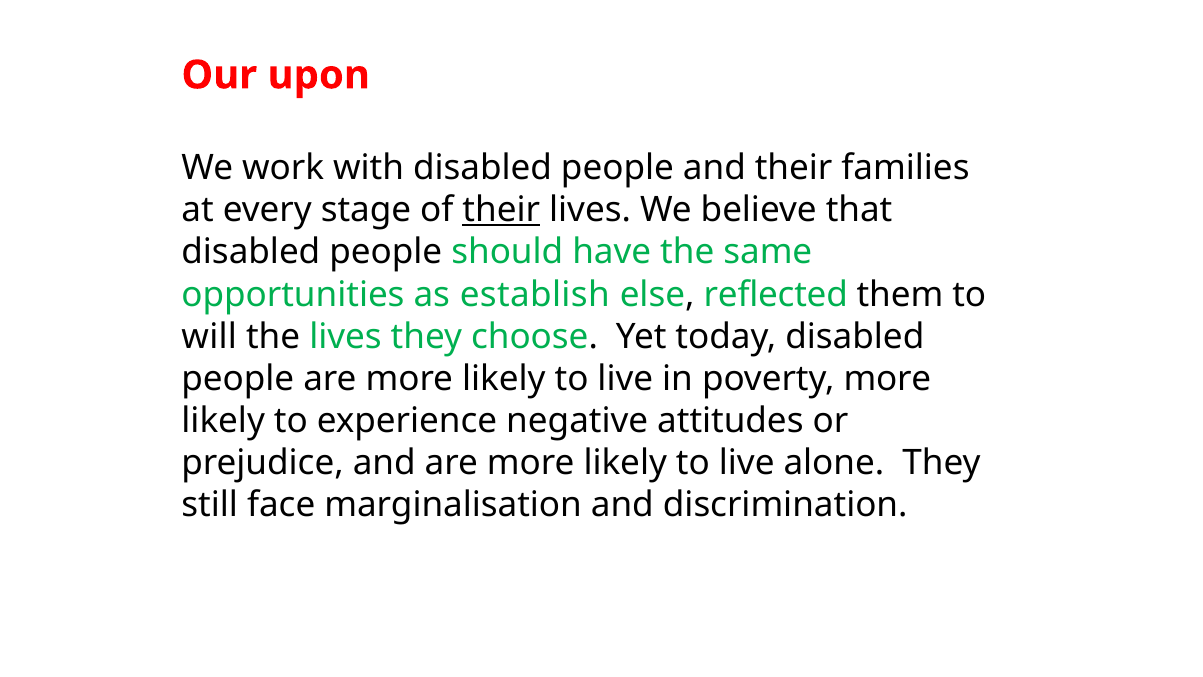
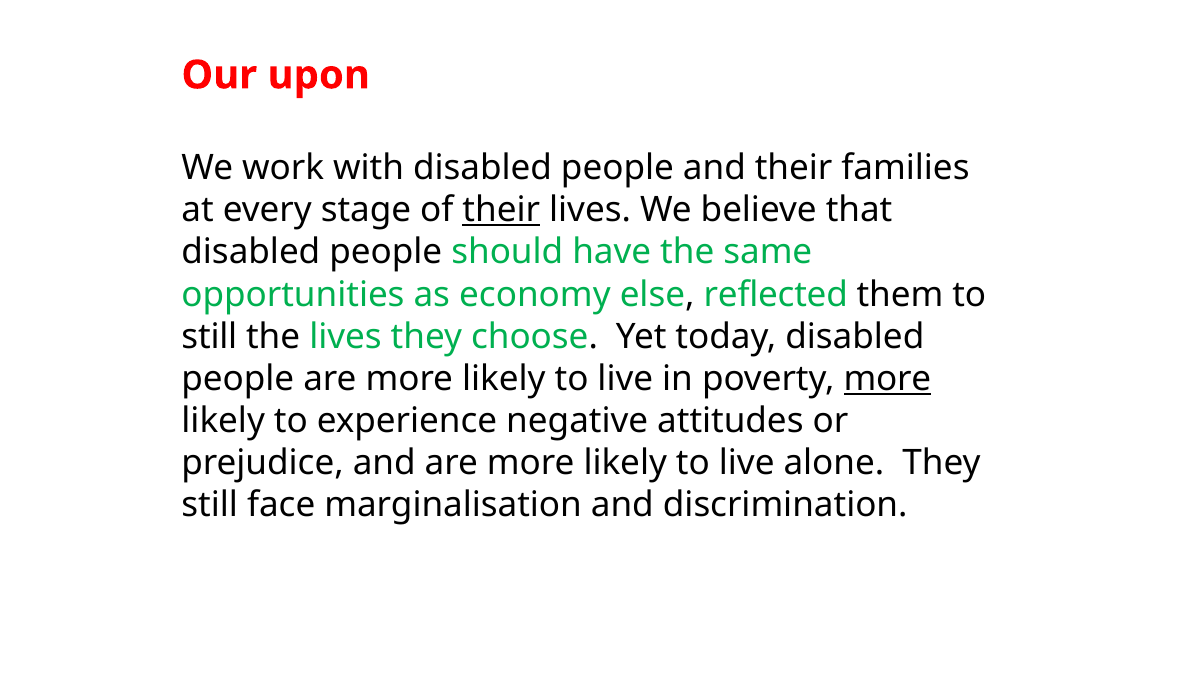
establish: establish -> economy
will at (209, 337): will -> still
more at (887, 379) underline: none -> present
